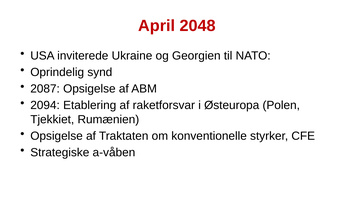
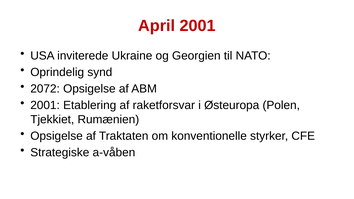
April 2048: 2048 -> 2001
2087: 2087 -> 2072
2094 at (45, 105): 2094 -> 2001
